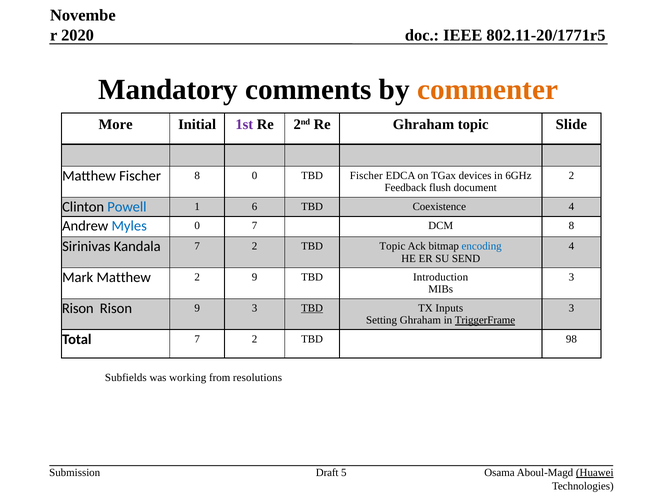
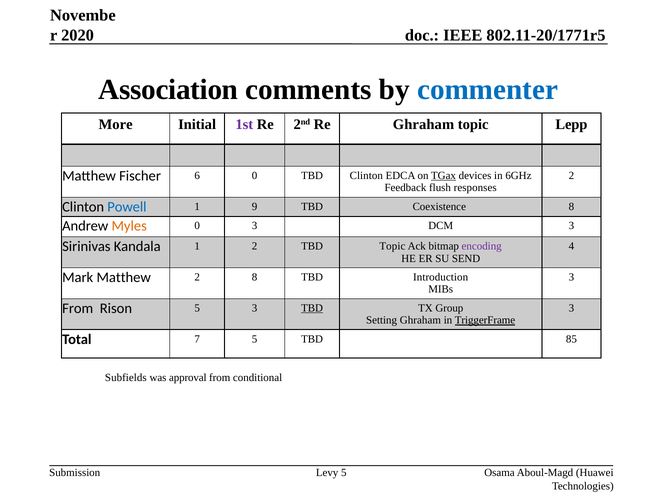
Mandatory: Mandatory -> Association
commenter colour: orange -> blue
Slide: Slide -> Lepp
Fischer 8: 8 -> 6
TBD Fischer: Fischer -> Clinton
TGax underline: none -> present
document: document -> responses
6: 6 -> 9
Coexistence 4: 4 -> 8
Myles colour: blue -> orange
0 7: 7 -> 3
DCM 8: 8 -> 3
Kandala 7: 7 -> 1
encoding colour: blue -> purple
2 9: 9 -> 8
Rison at (78, 308): Rison -> From
Rison 9: 9 -> 5
Inputs: Inputs -> Group
Total 7 2: 2 -> 5
98: 98 -> 85
working: working -> approval
resolutions: resolutions -> conditional
Draft: Draft -> Levy
Huawei underline: present -> none
